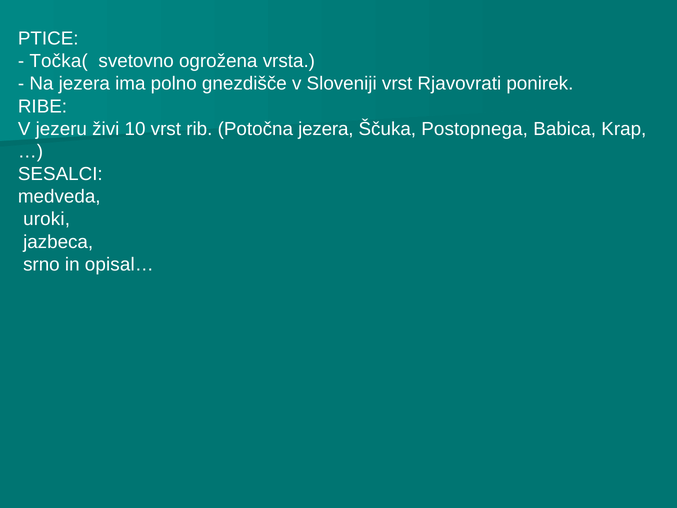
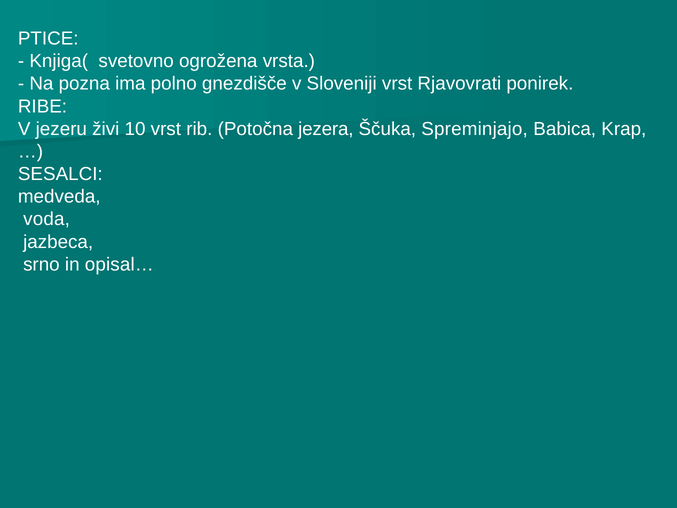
Točka(: Točka( -> Knjiga(
Na jezera: jezera -> pozna
Postopnega: Postopnega -> Spreminjajo
uroki: uroki -> voda
